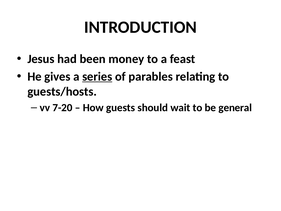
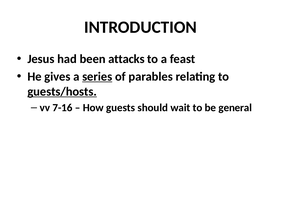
money: money -> attacks
guests/hosts underline: none -> present
7-20: 7-20 -> 7-16
